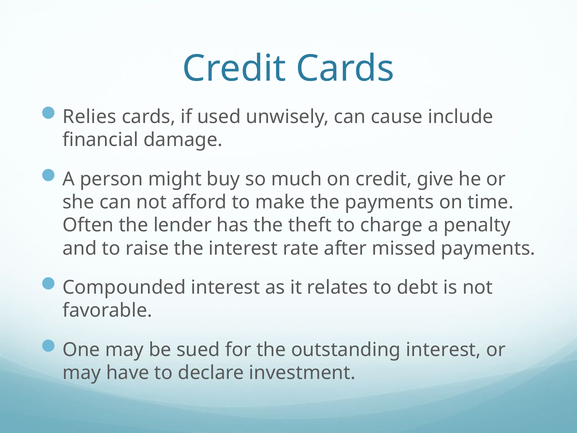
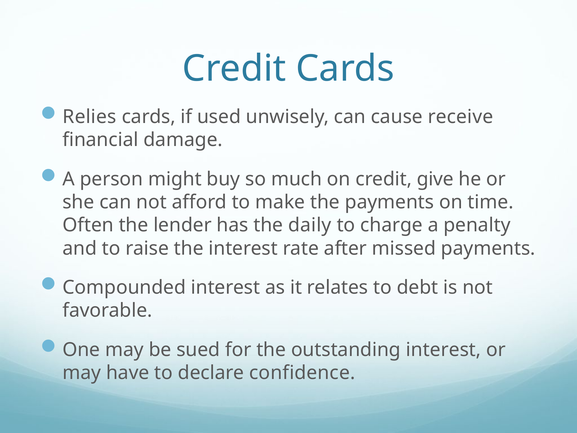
include: include -> receive
theft: theft -> daily
investment: investment -> confidence
